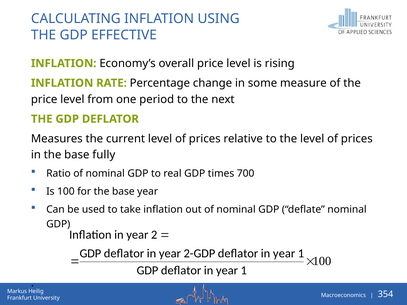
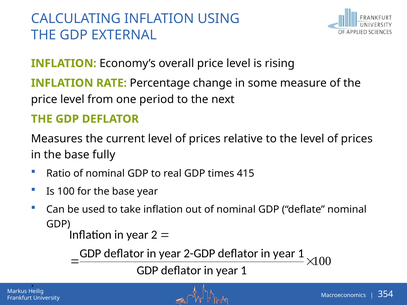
EFFECTIVE: EFFECTIVE -> EXTERNAL
700: 700 -> 415
